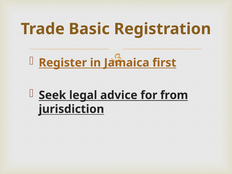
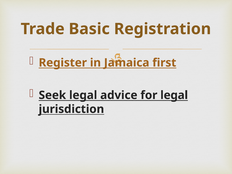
for from: from -> legal
